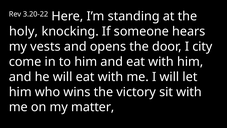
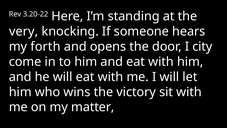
holy: holy -> very
vests: vests -> forth
